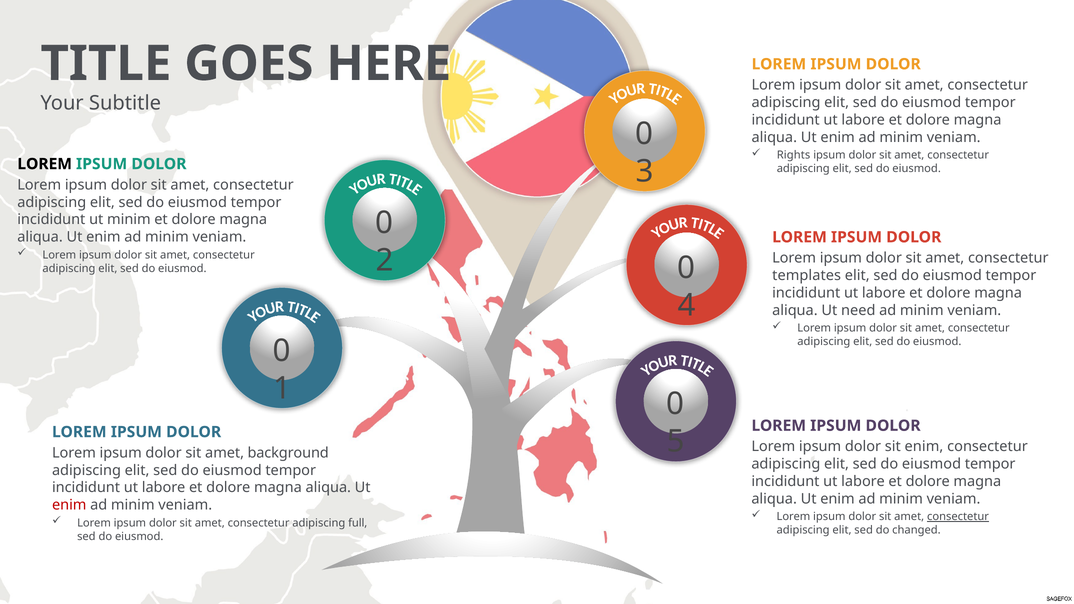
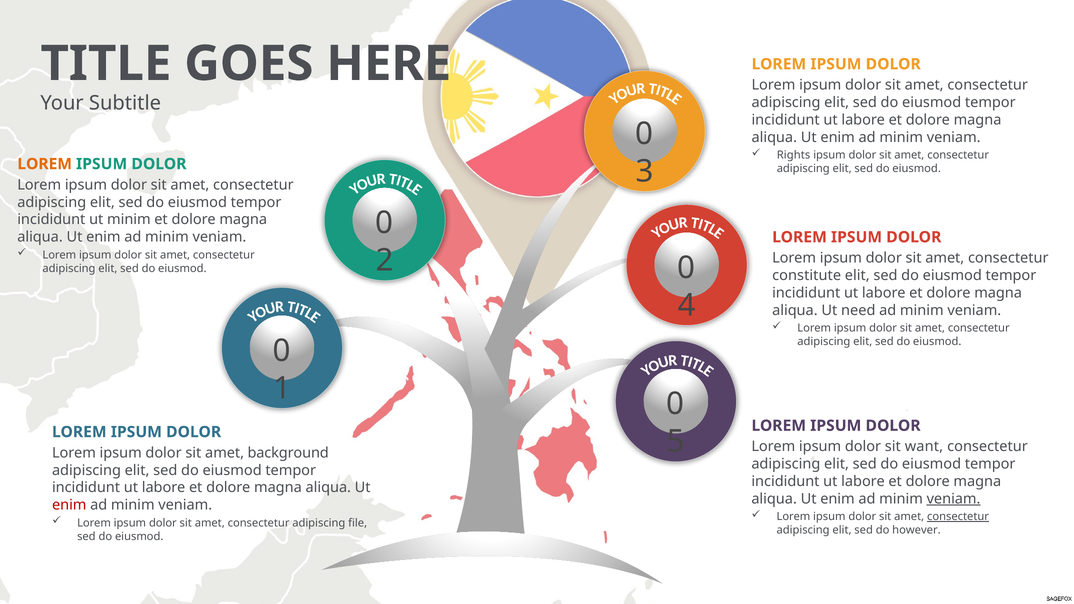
LOREM at (45, 164) colour: black -> orange
templates: templates -> constitute
sit enim: enim -> want
veniam at (954, 499) underline: none -> present
full: full -> file
changed: changed -> however
